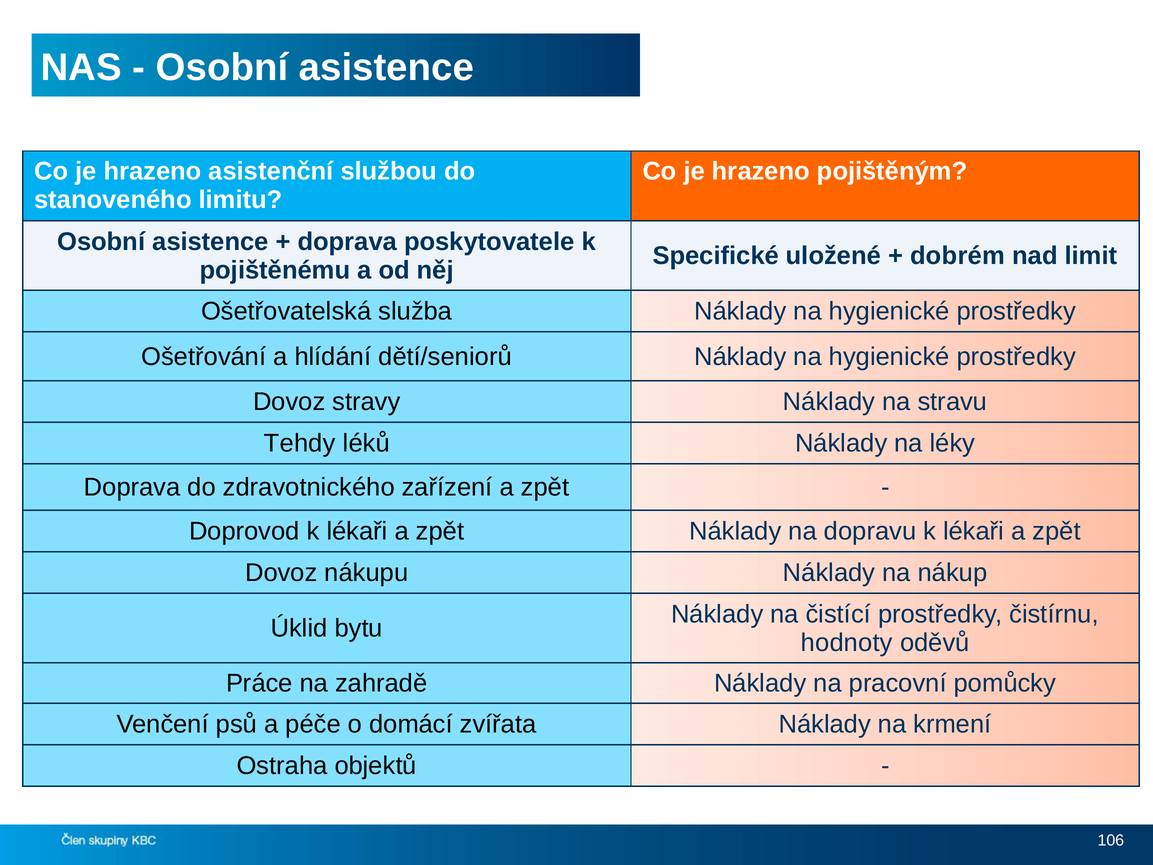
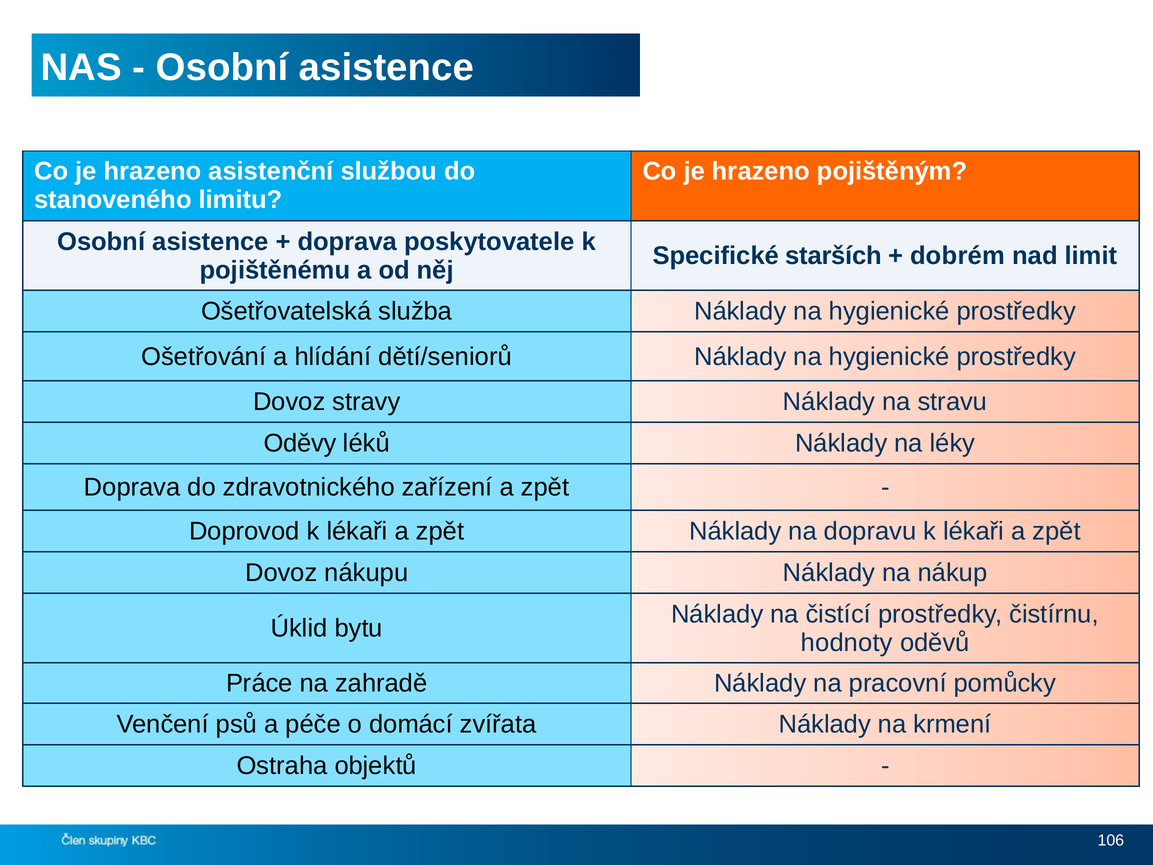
uložené: uložené -> starších
Tehdy: Tehdy -> Oděvy
